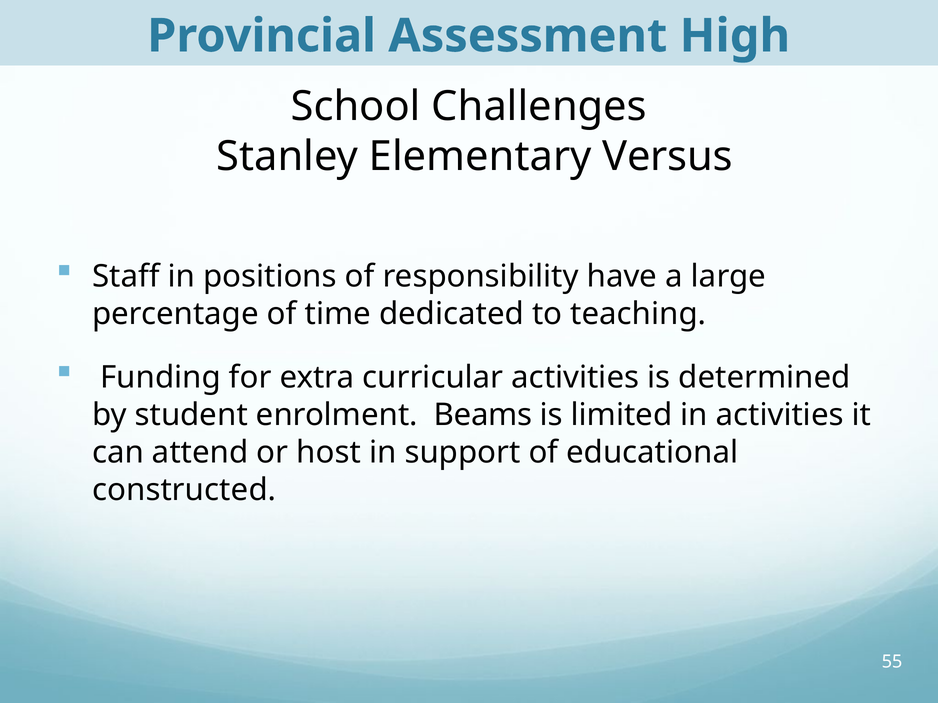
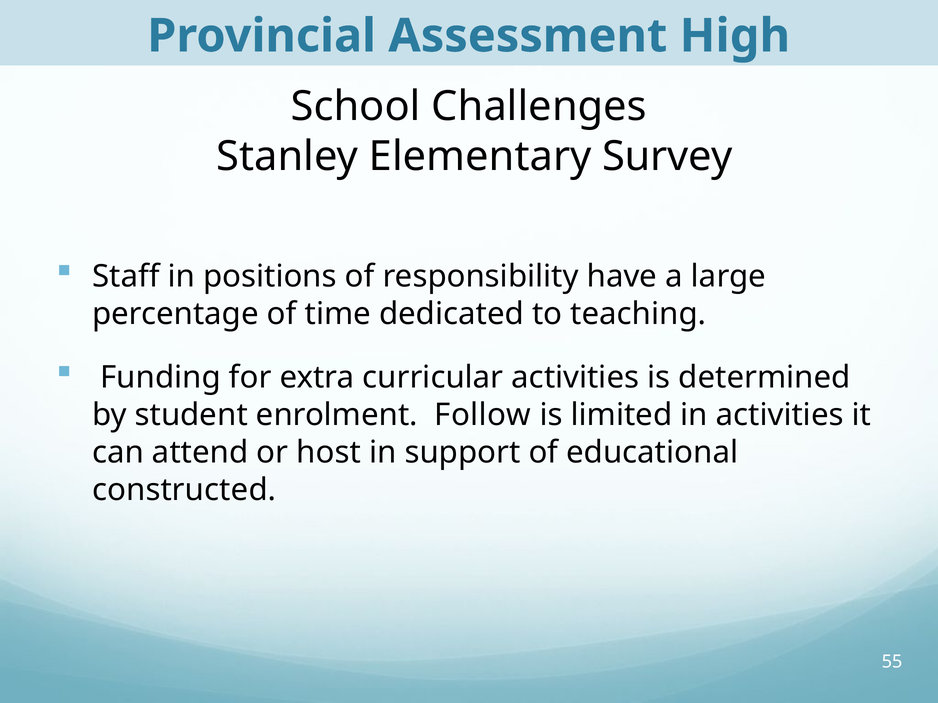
Versus: Versus -> Survey
Beams: Beams -> Follow
